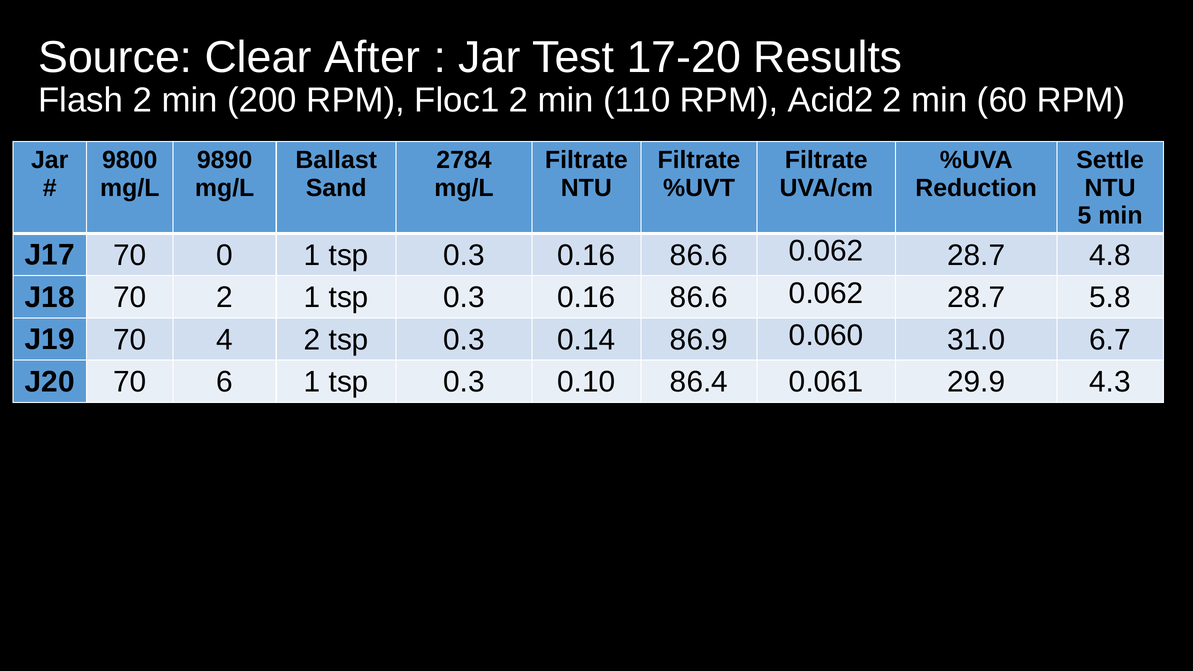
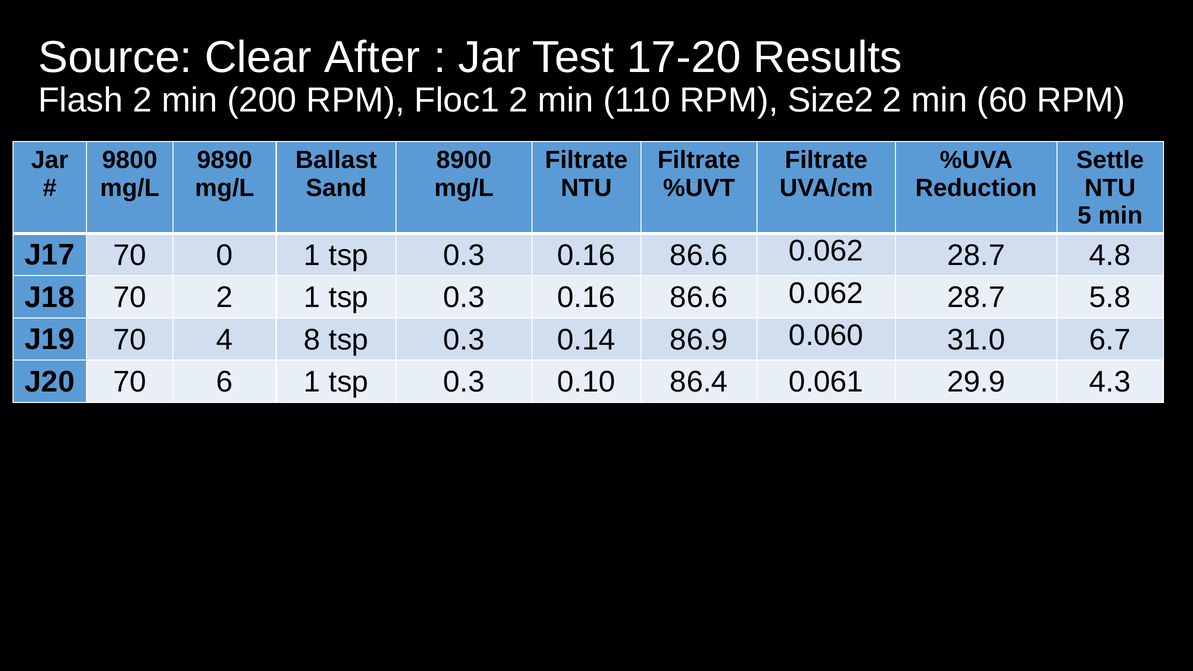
Acid2: Acid2 -> Size2
2784: 2784 -> 8900
4 2: 2 -> 8
